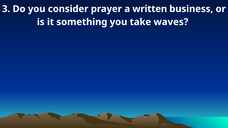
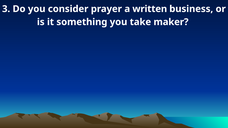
waves: waves -> maker
